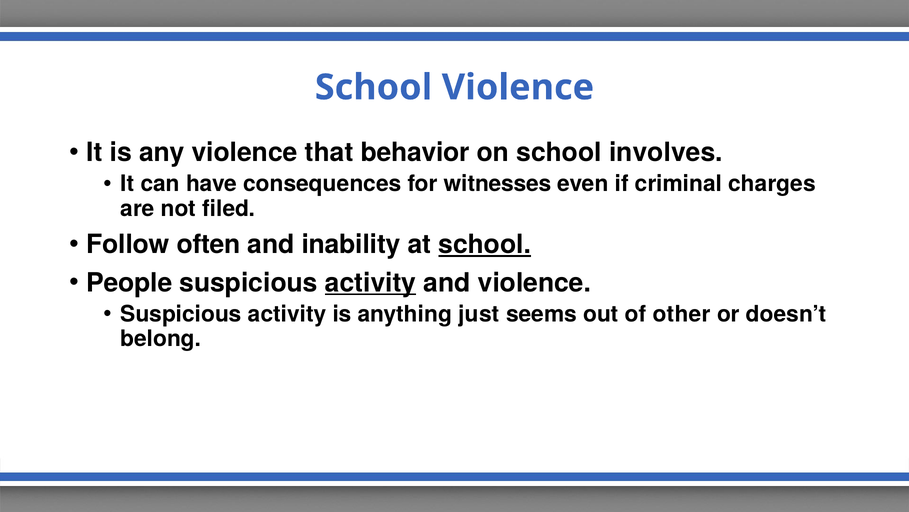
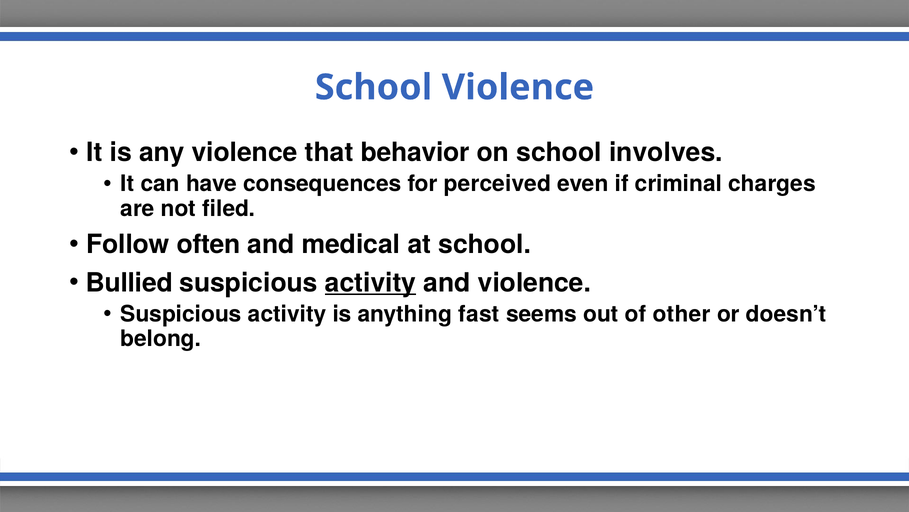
witnesses: witnesses -> perceived
inability: inability -> medical
school at (485, 244) underline: present -> none
People: People -> Bullied
just: just -> fast
